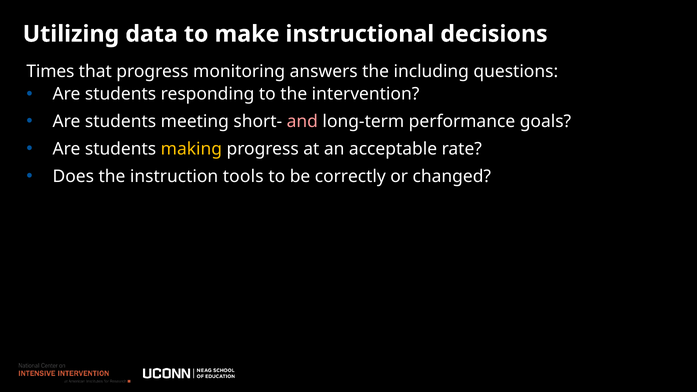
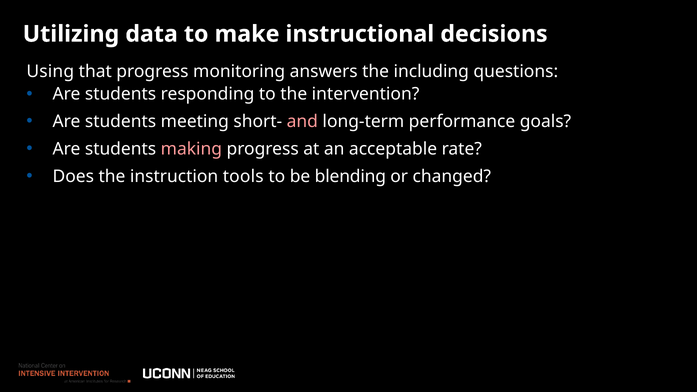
Times: Times -> Using
making colour: yellow -> pink
correctly: correctly -> blending
